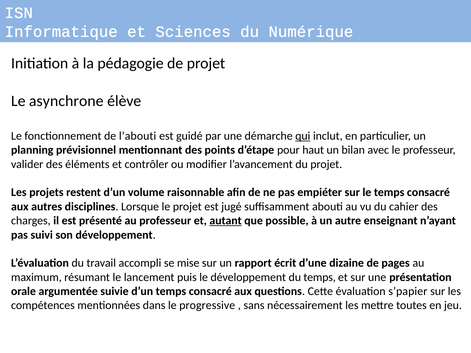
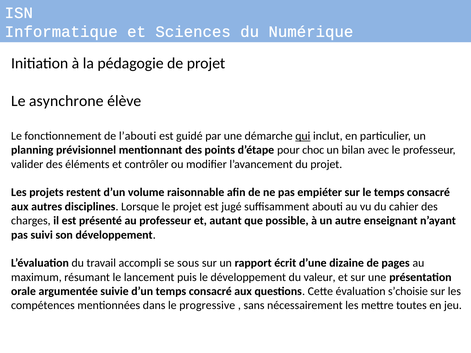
haut: haut -> choc
autant underline: present -> none
mise: mise -> sous
du temps: temps -> valeur
s’papier: s’papier -> s’choisie
